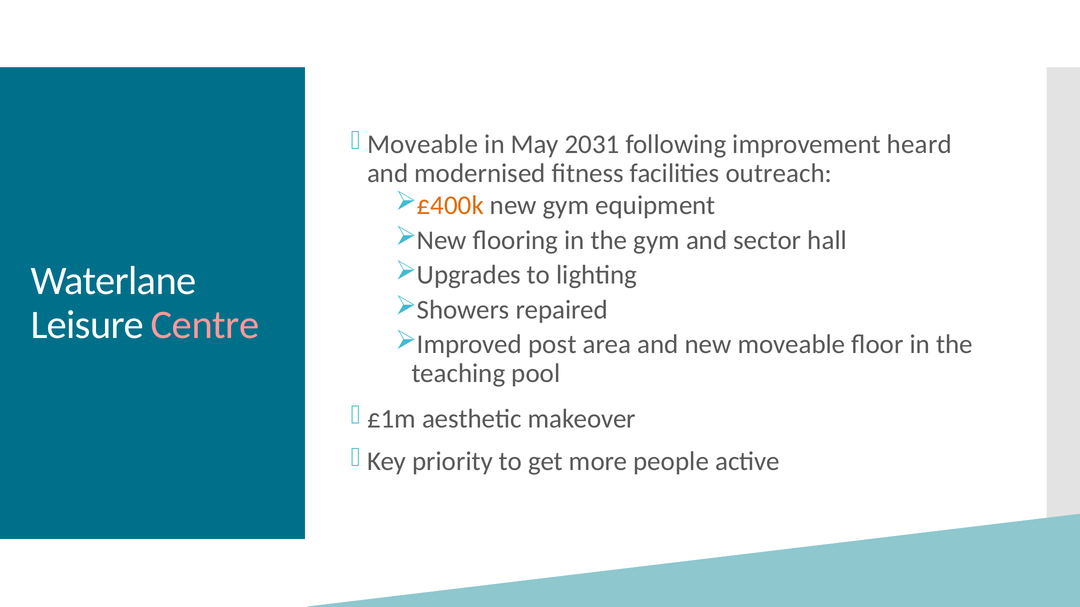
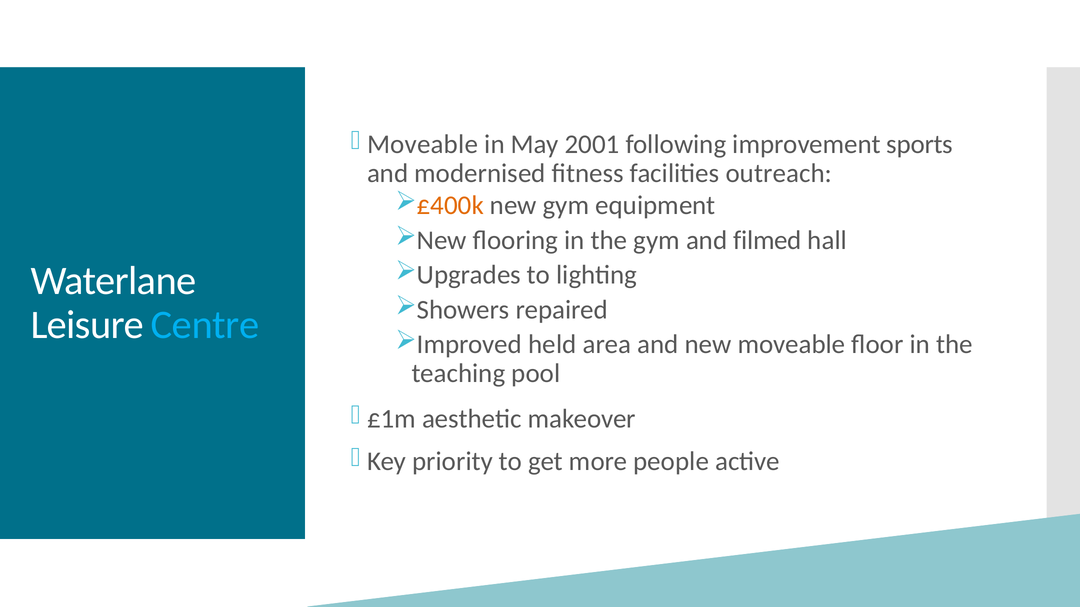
2031: 2031 -> 2001
heard: heard -> sports
sector: sector -> filmed
Centre colour: pink -> light blue
post: post -> held
